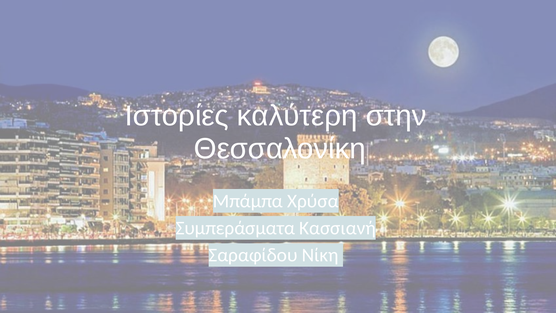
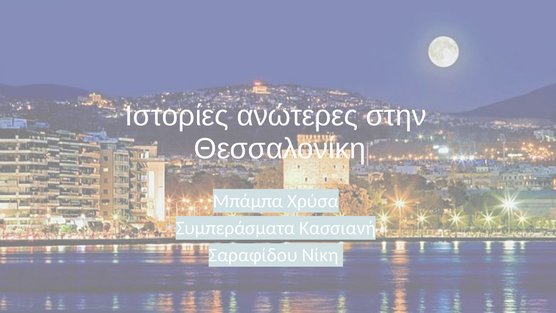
καλύτερη: καλύτερη -> ανώτερες
